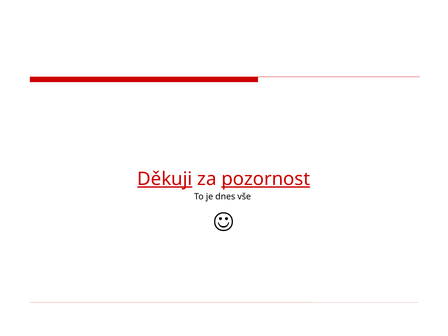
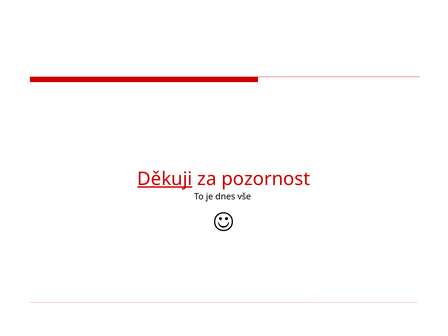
pozornost underline: present -> none
